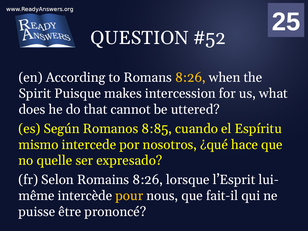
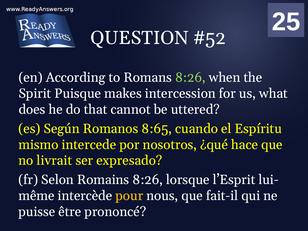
8:26 at (190, 78) colour: yellow -> light green
8:85: 8:85 -> 8:65
quelle: quelle -> livrait
